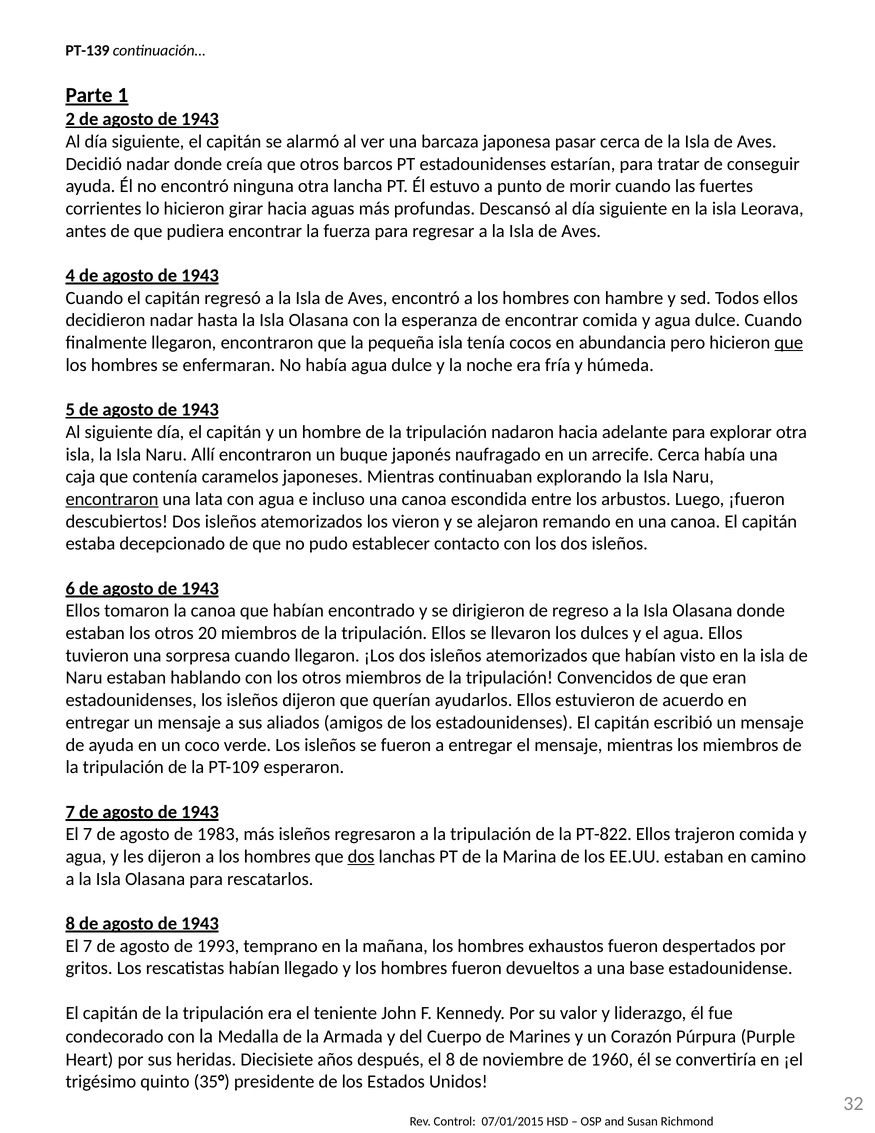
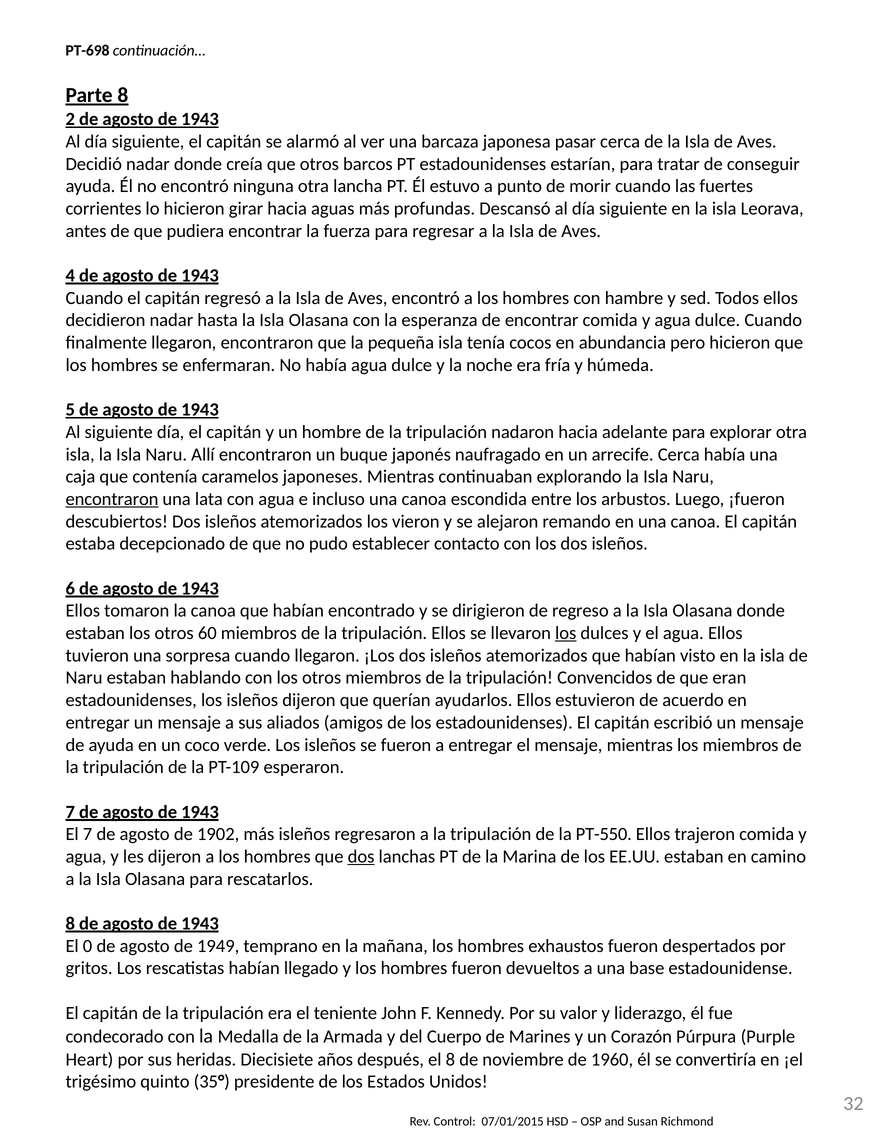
PT-139: PT-139 -> PT-698
Parte 1: 1 -> 8
que at (789, 342) underline: present -> none
20: 20 -> 60
los at (566, 633) underline: none -> present
1983: 1983 -> 1902
PT-822: PT-822 -> PT-550
7 at (88, 945): 7 -> 0
1993: 1993 -> 1949
